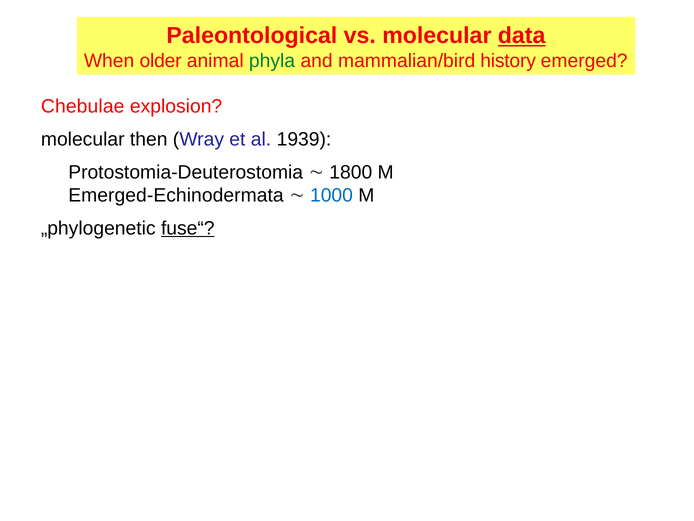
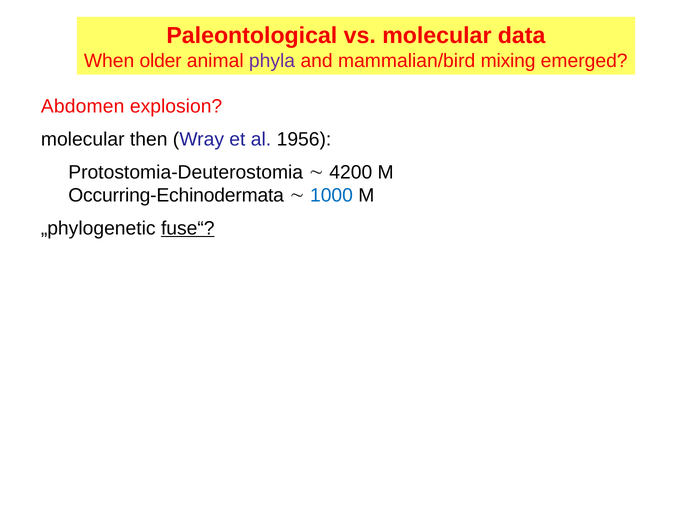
data underline: present -> none
phyla colour: green -> purple
history: history -> mixing
Chebulae: Chebulae -> Abdomen
1939: 1939 -> 1956
1800: 1800 -> 4200
Emerged-Echinodermata: Emerged-Echinodermata -> Occurring-Echinodermata
